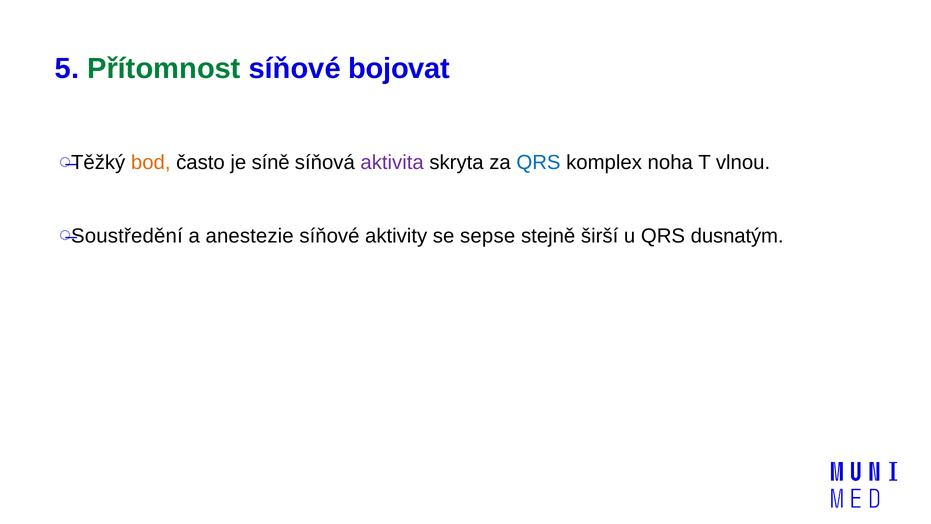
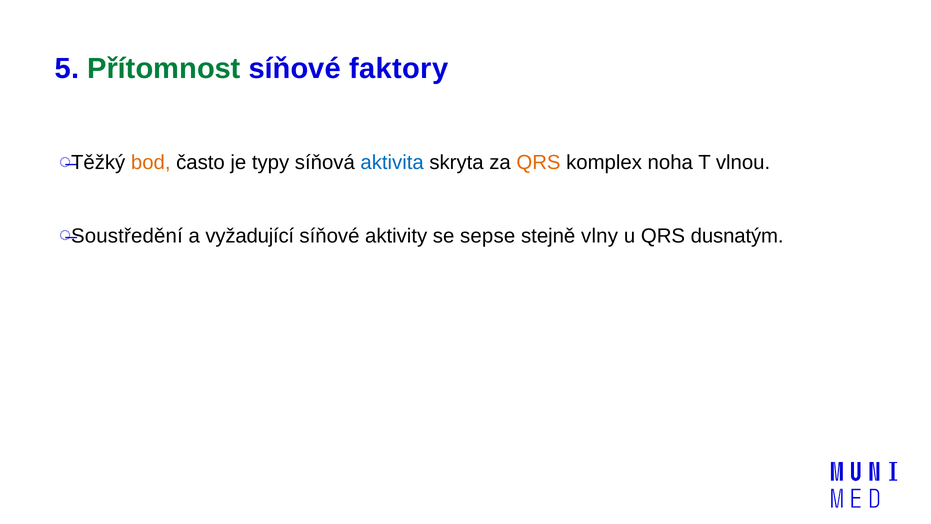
bojovat: bojovat -> faktory
síně: síně -> typy
aktivita colour: purple -> blue
QRS at (538, 162) colour: blue -> orange
anestezie: anestezie -> vyžadující
širší: širší -> vlny
